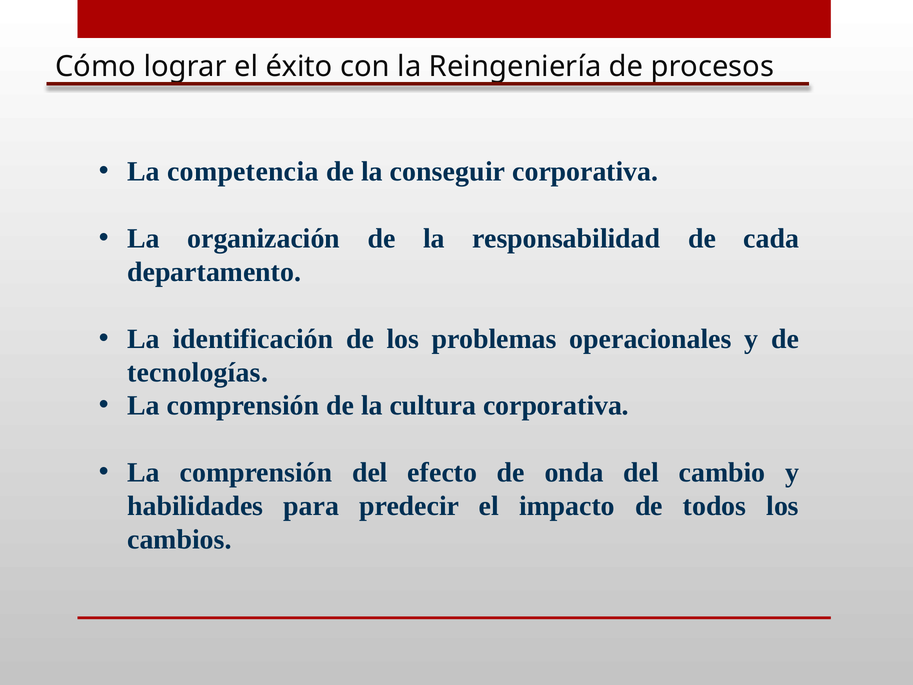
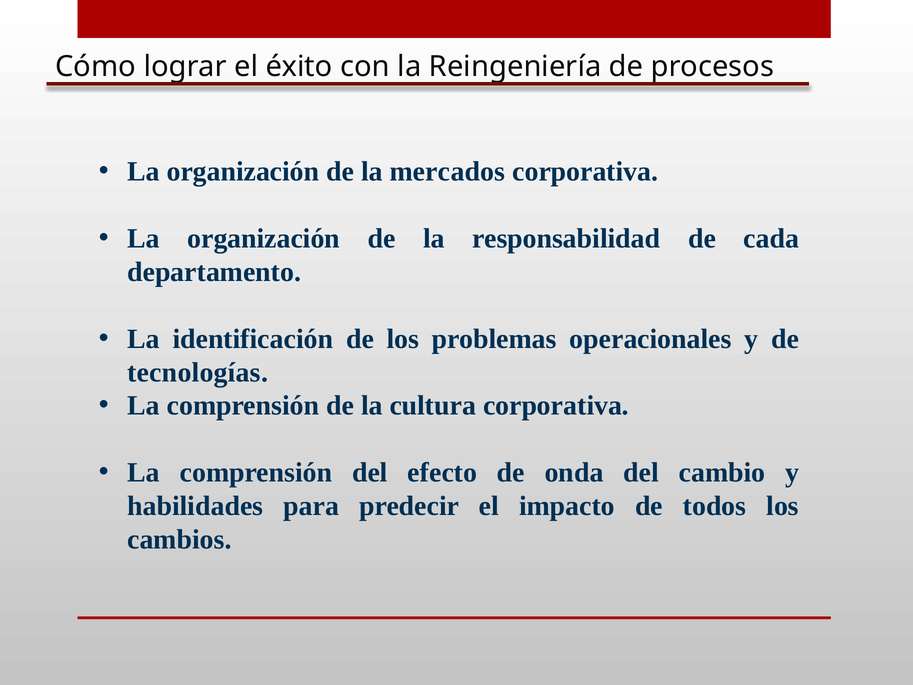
competencia at (243, 171): competencia -> organización
conseguir: conseguir -> mercados
